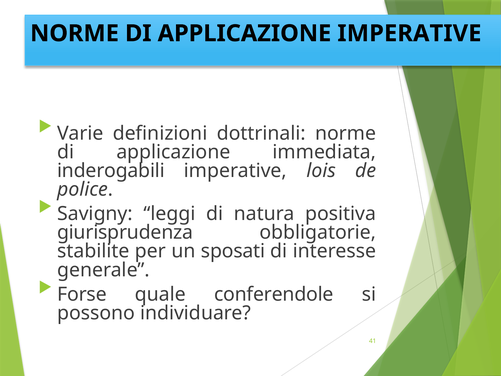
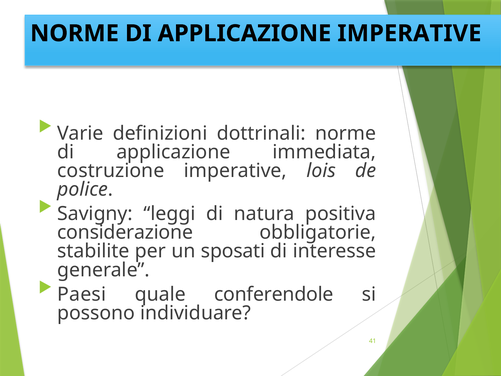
inderogabili: inderogabili -> costruzione
giurisprudenza: giurisprudenza -> considerazione
Forse: Forse -> Paesi
